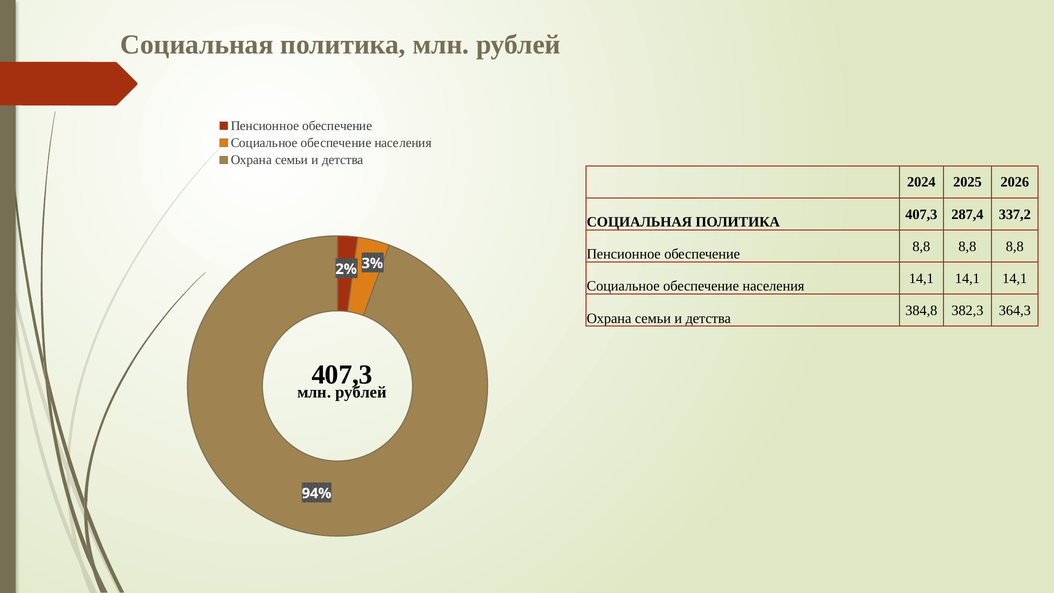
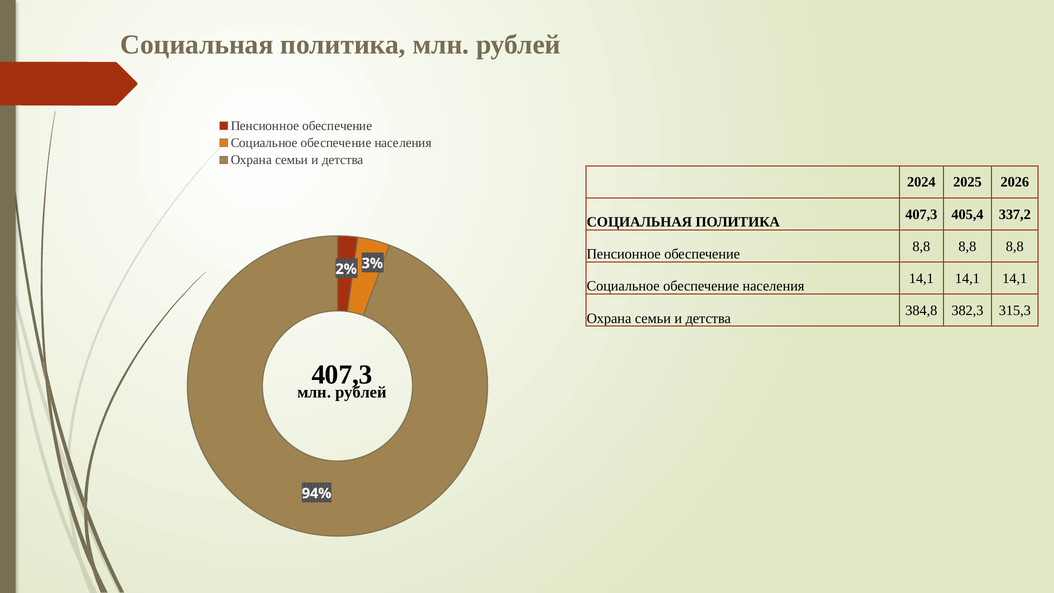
287,4: 287,4 -> 405,4
364,3: 364,3 -> 315,3
